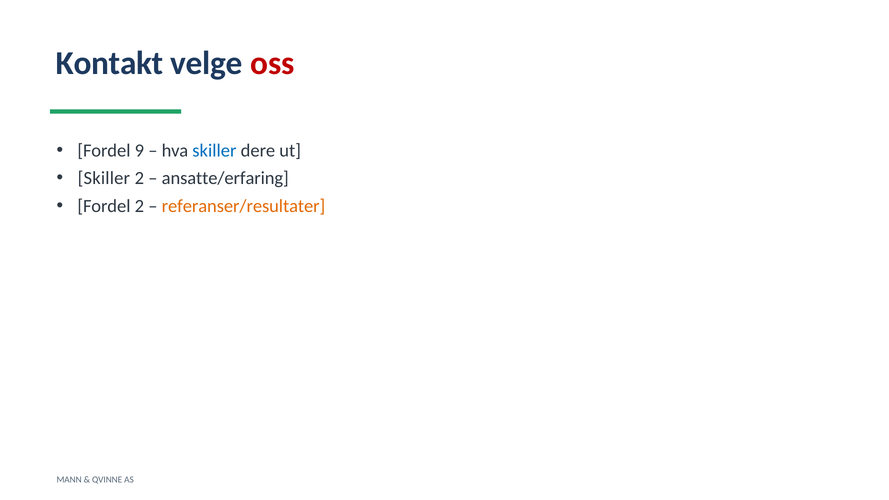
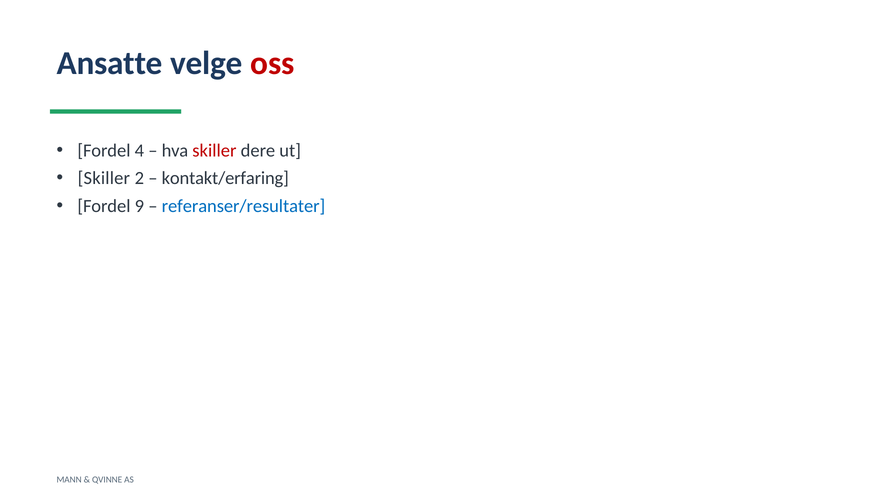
Kontakt: Kontakt -> Ansatte
9: 9 -> 4
skiller at (214, 151) colour: blue -> red
ansatte/erfaring: ansatte/erfaring -> kontakt/erfaring
Fordel 2: 2 -> 9
referanser/resultater colour: orange -> blue
